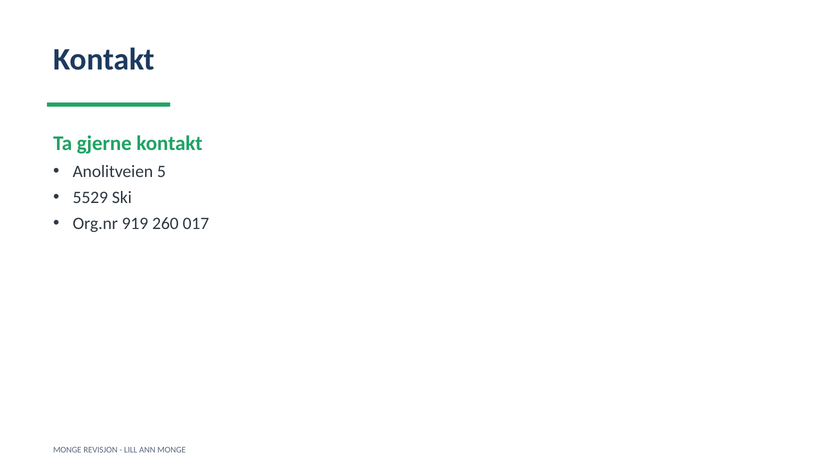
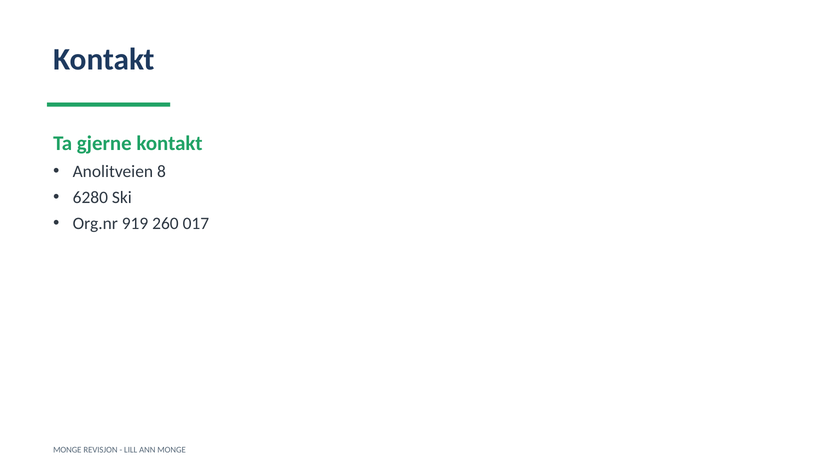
5: 5 -> 8
5529: 5529 -> 6280
